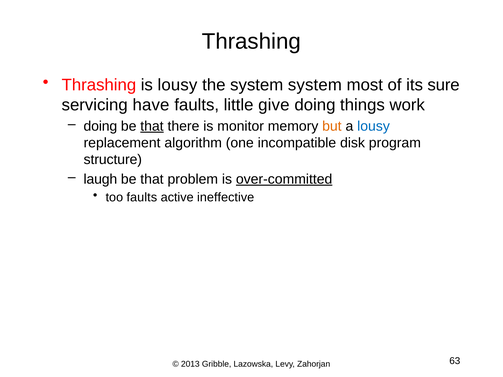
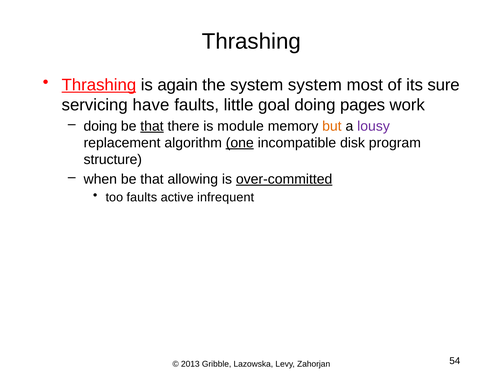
Thrashing at (99, 85) underline: none -> present
is lousy: lousy -> again
give: give -> goal
things: things -> pages
monitor: monitor -> module
lousy at (374, 126) colour: blue -> purple
one underline: none -> present
laugh: laugh -> when
problem: problem -> allowing
ineffective: ineffective -> infrequent
63: 63 -> 54
